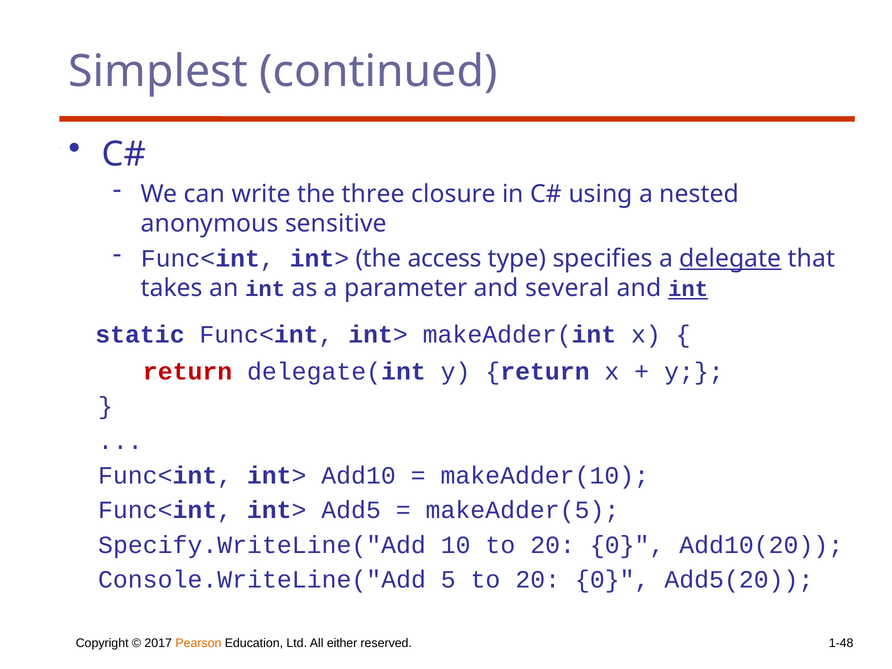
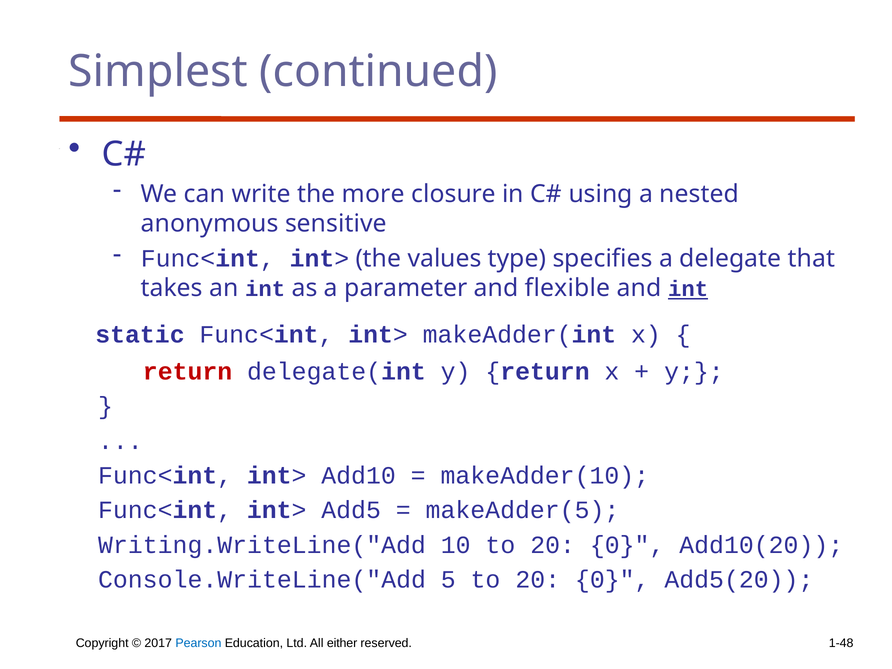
three: three -> more
access: access -> values
delegate underline: present -> none
several: several -> flexible
Specify.WriteLine(″Add: Specify.WriteLine(″Add -> Writing.WriteLine(″Add
Pearson colour: orange -> blue
